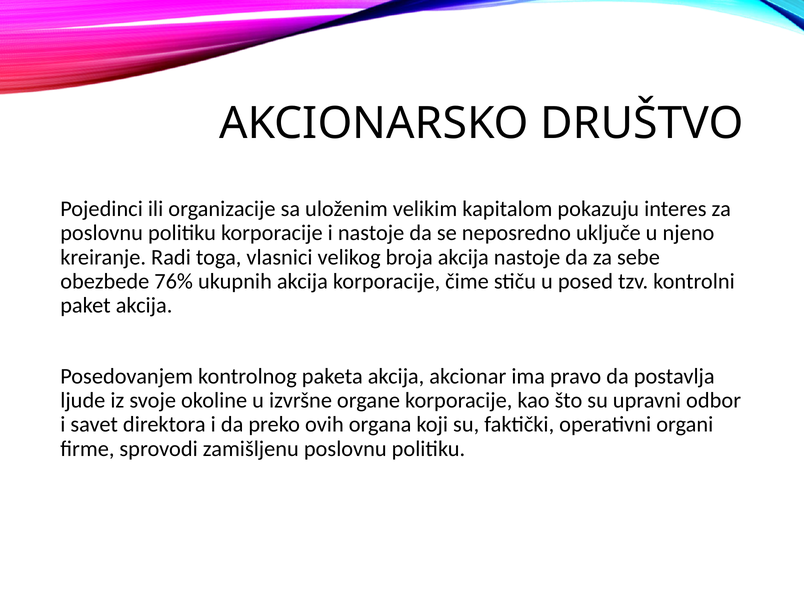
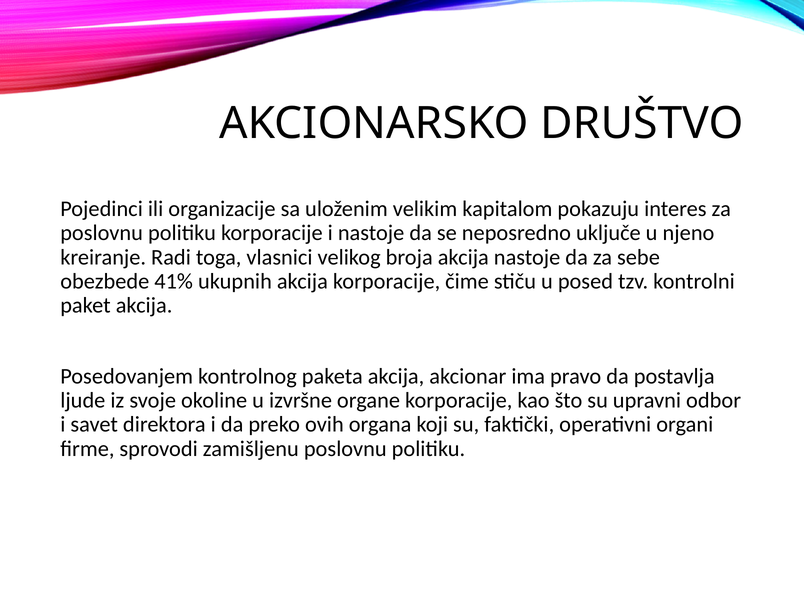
76%: 76% -> 41%
